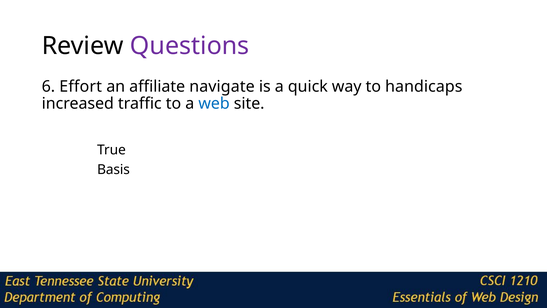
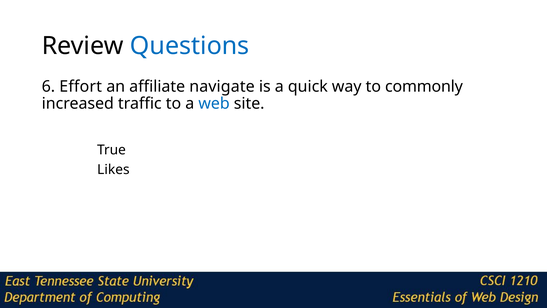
Questions colour: purple -> blue
handicaps: handicaps -> commonly
Basis: Basis -> Likes
